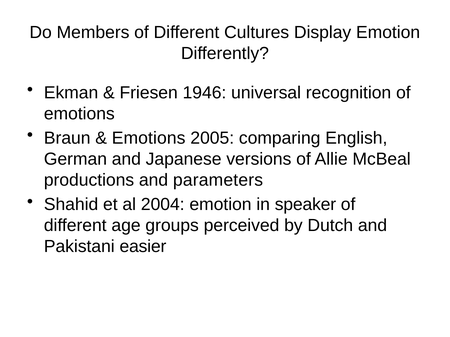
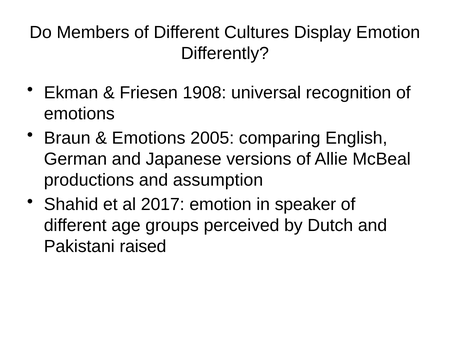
1946: 1946 -> 1908
parameters: parameters -> assumption
2004: 2004 -> 2017
easier: easier -> raised
